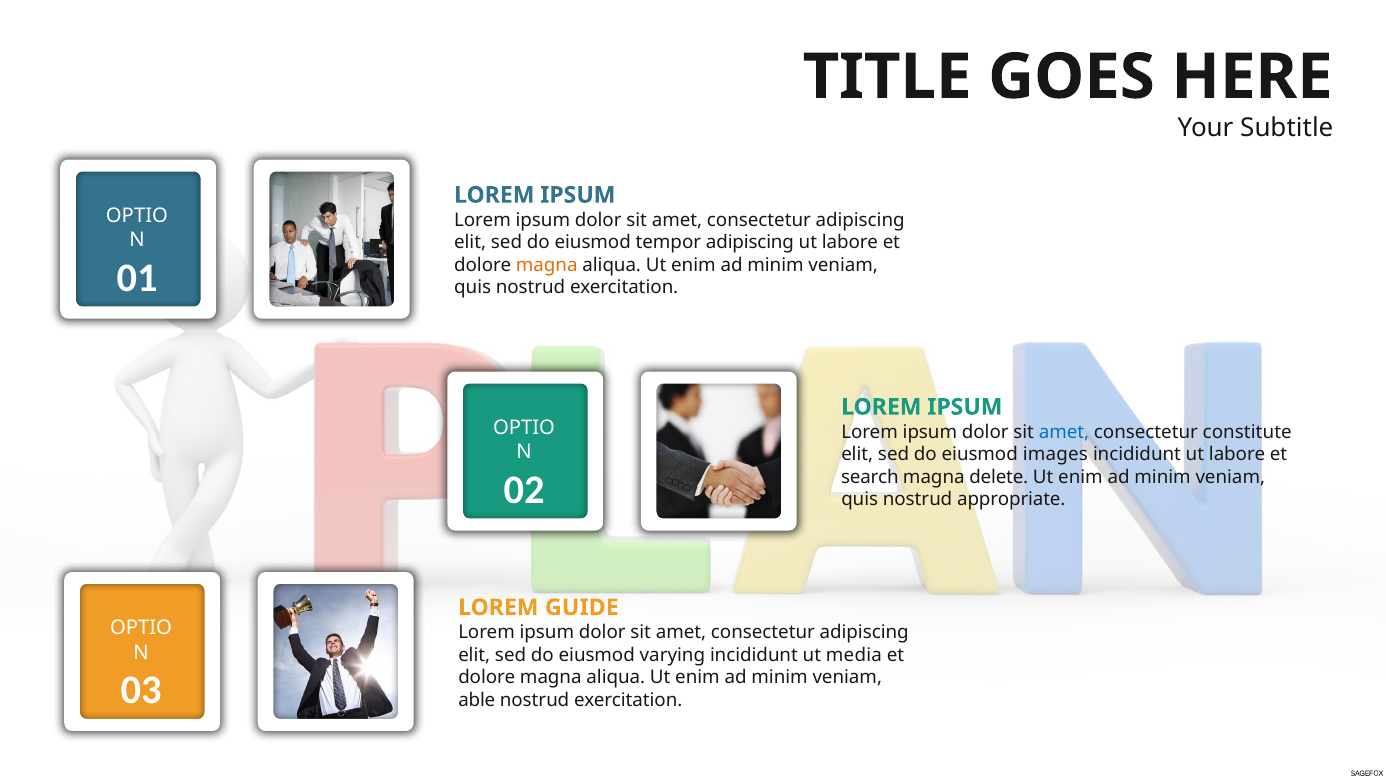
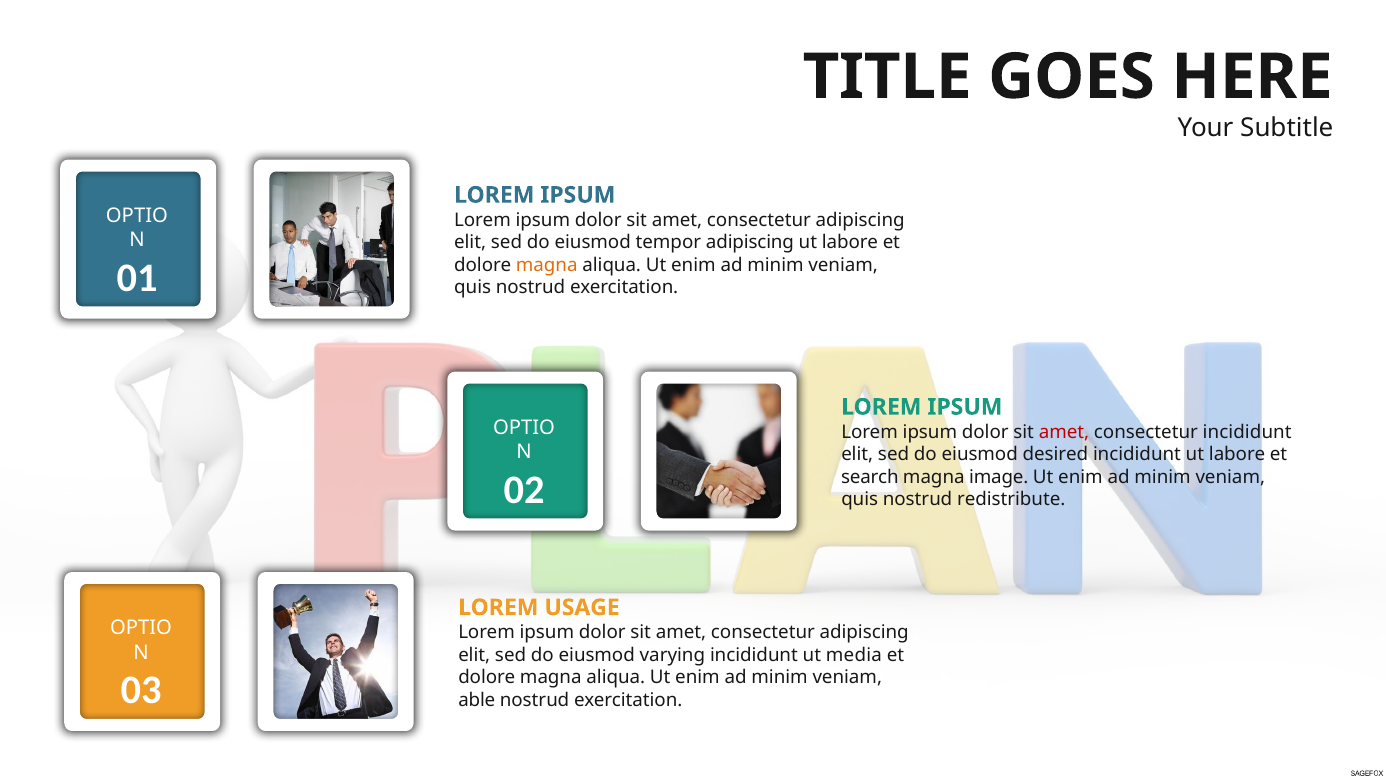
amet at (1064, 432) colour: blue -> red
consectetur constitute: constitute -> incididunt
images: images -> desired
delete: delete -> image
appropriate: appropriate -> redistribute
GUIDE: GUIDE -> USAGE
